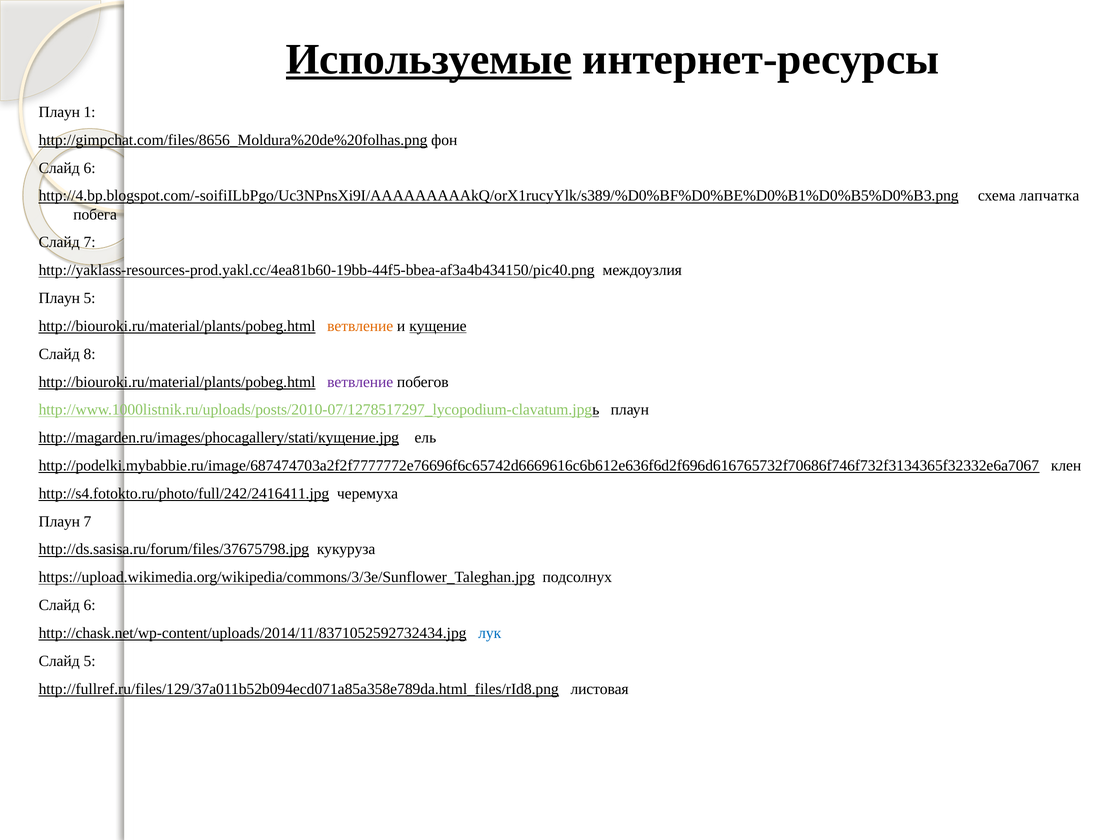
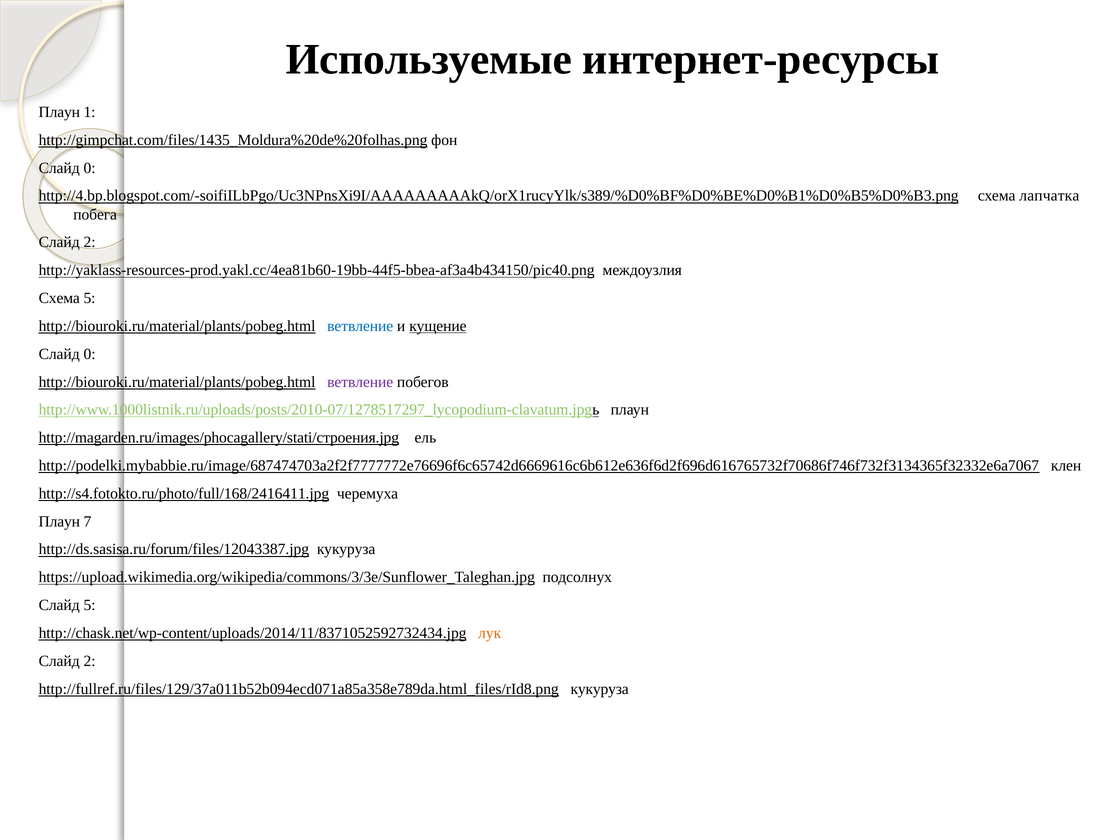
Используемые underline: present -> none
http://gimpchat.com/files/8656_Moldura%20de%20folhas.png: http://gimpchat.com/files/8656_Moldura%20de%20folhas.png -> http://gimpchat.com/files/1435_Moldura%20de%20folhas.png
6 at (90, 168): 6 -> 0
7 at (90, 242): 7 -> 2
Плаун at (59, 298): Плаун -> Схема
ветвление at (360, 326) colour: orange -> blue
8 at (90, 354): 8 -> 0
http://magarden.ru/images/phocagallery/stati/кущение.jpg: http://magarden.ru/images/phocagallery/stati/кущение.jpg -> http://magarden.ru/images/phocagallery/stati/строения.jpg
http://s4.fotokto.ru/photo/full/242/2416411.jpg: http://s4.fotokto.ru/photo/full/242/2416411.jpg -> http://s4.fotokto.ru/photo/full/168/2416411.jpg
http://ds.sasisa.ru/forum/files/37675798.jpg: http://ds.sasisa.ru/forum/files/37675798.jpg -> http://ds.sasisa.ru/forum/files/12043387.jpg
6 at (90, 605): 6 -> 5
лук colour: blue -> orange
5 at (90, 661): 5 -> 2
http://fullref.ru/files/129/37a011b52b094ecd071a85a358e789da.html_files/rId8.png листовая: листовая -> кукуруза
